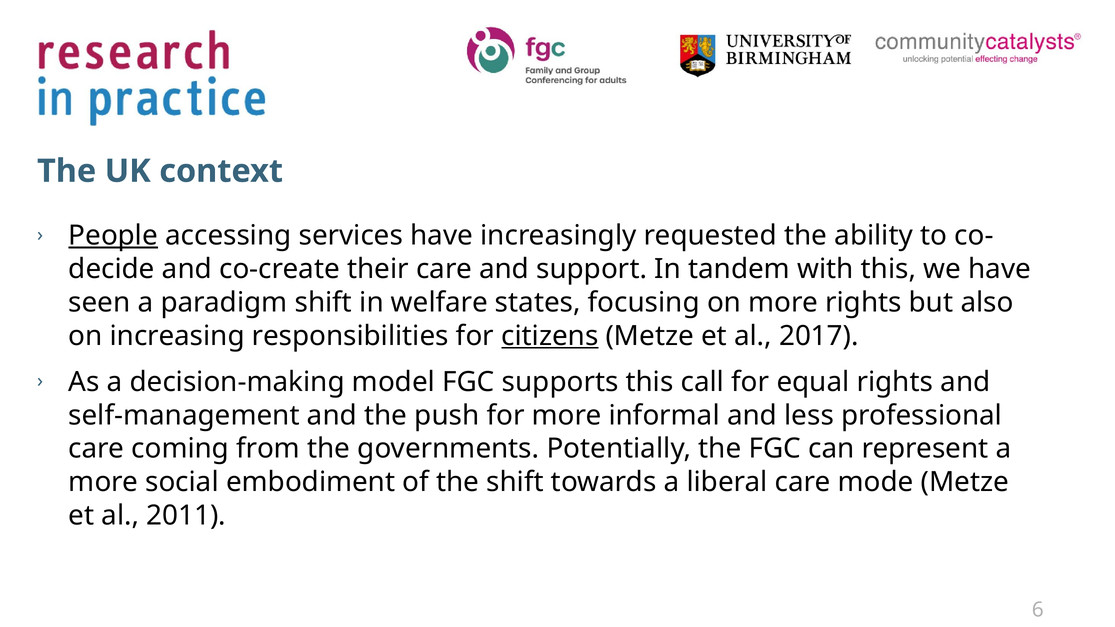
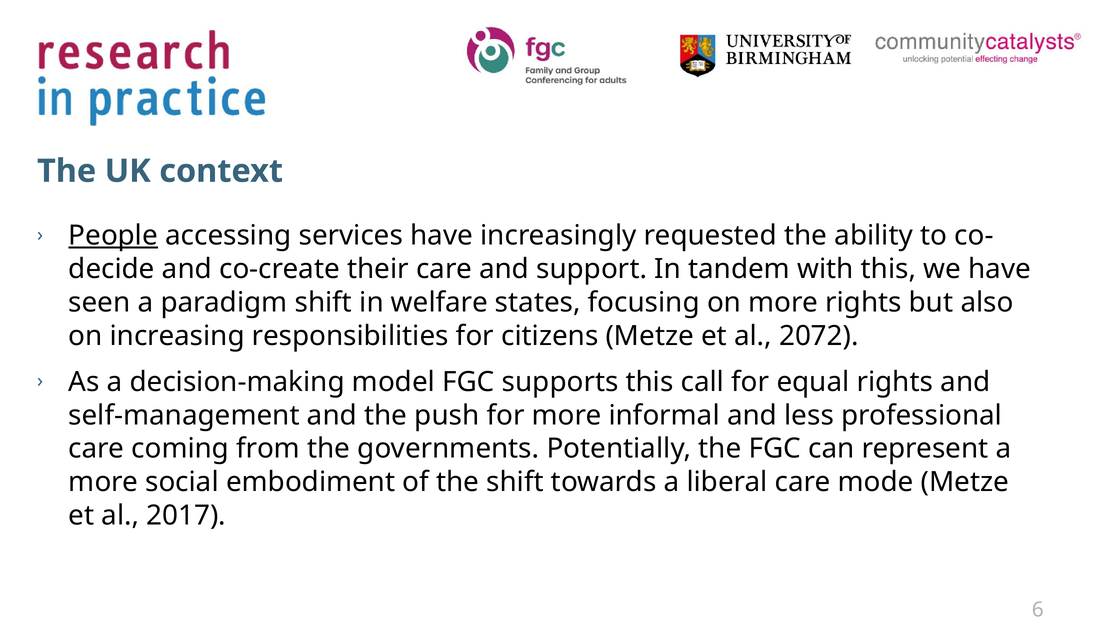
citizens underline: present -> none
2017: 2017 -> 2072
2011: 2011 -> 2017
